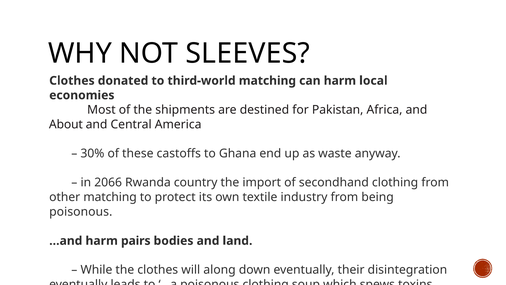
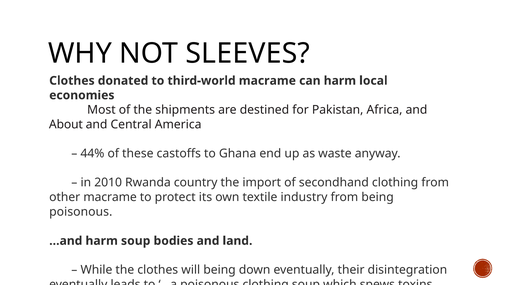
third-world matching: matching -> macrame
30%: 30% -> 44%
2066: 2066 -> 2010
other matching: matching -> macrame
harm pairs: pairs -> soup
will along: along -> being
